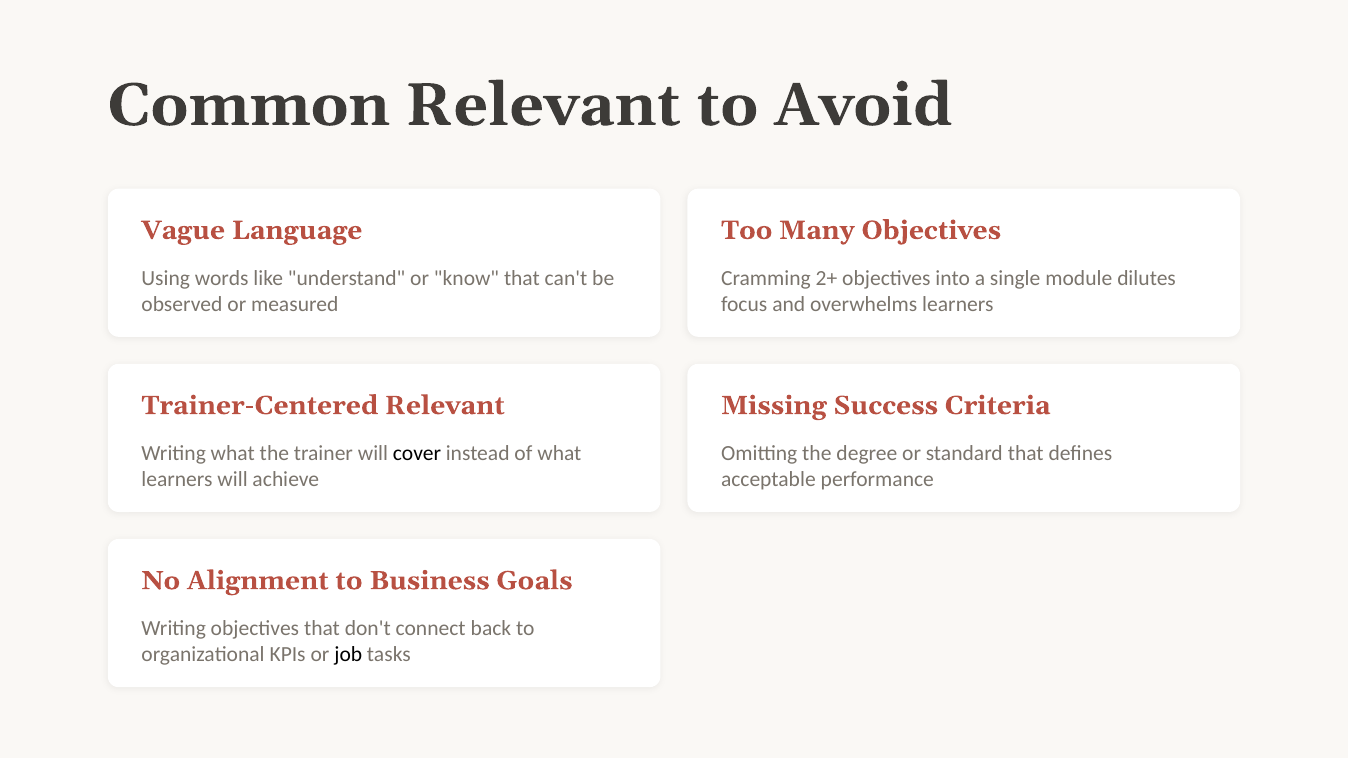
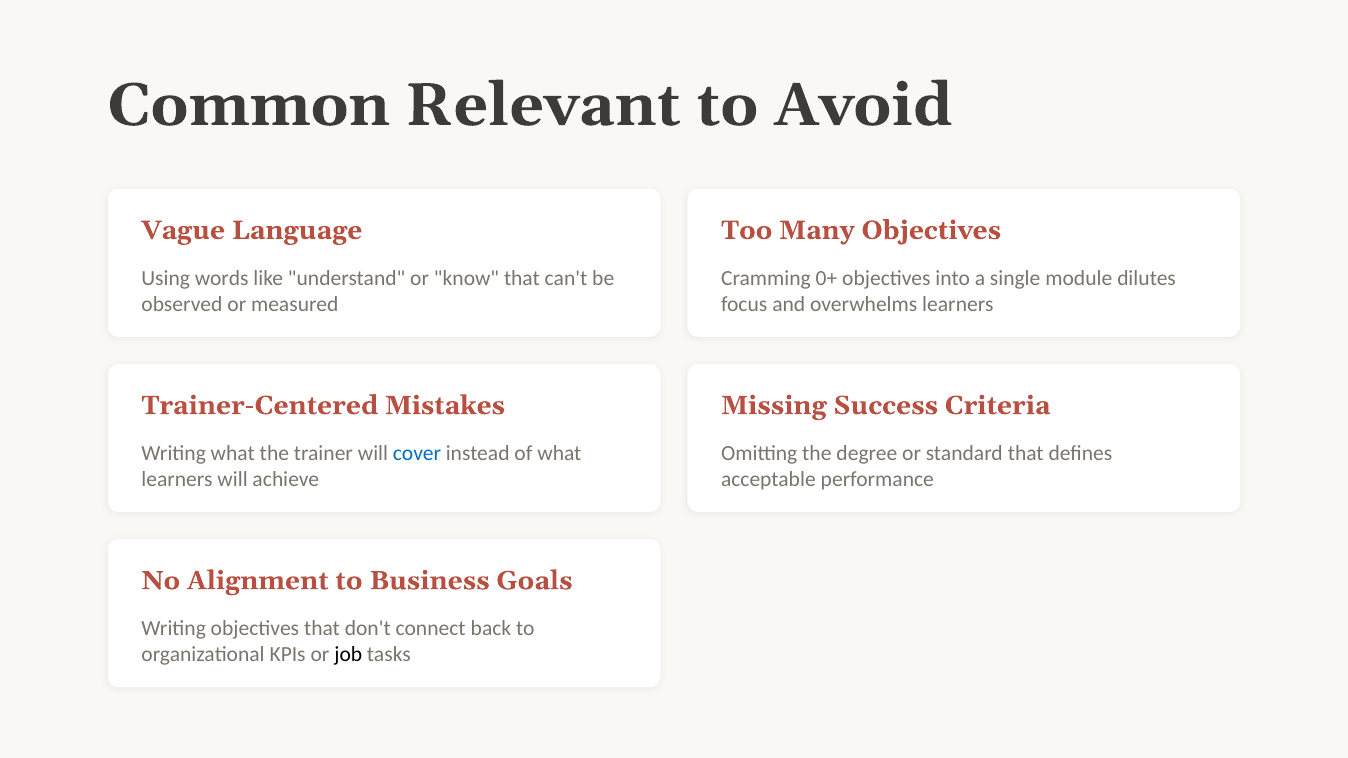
2+: 2+ -> 0+
Trainer-Centered Relevant: Relevant -> Mistakes
cover colour: black -> blue
